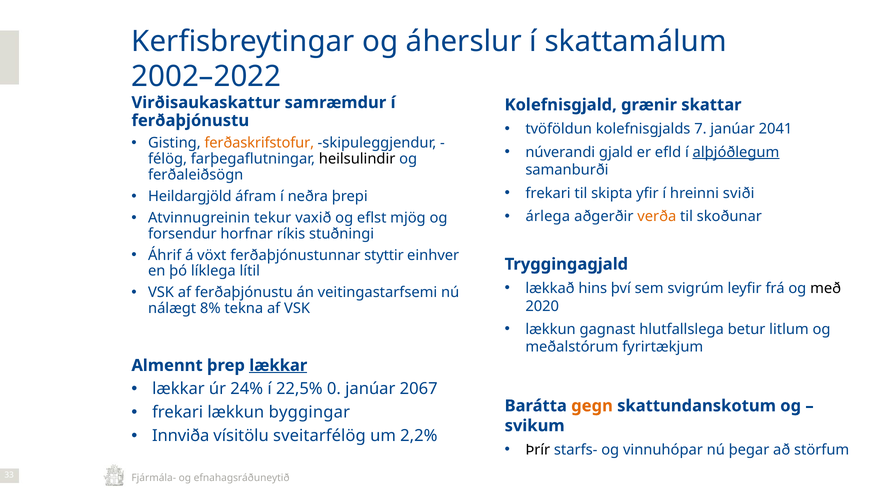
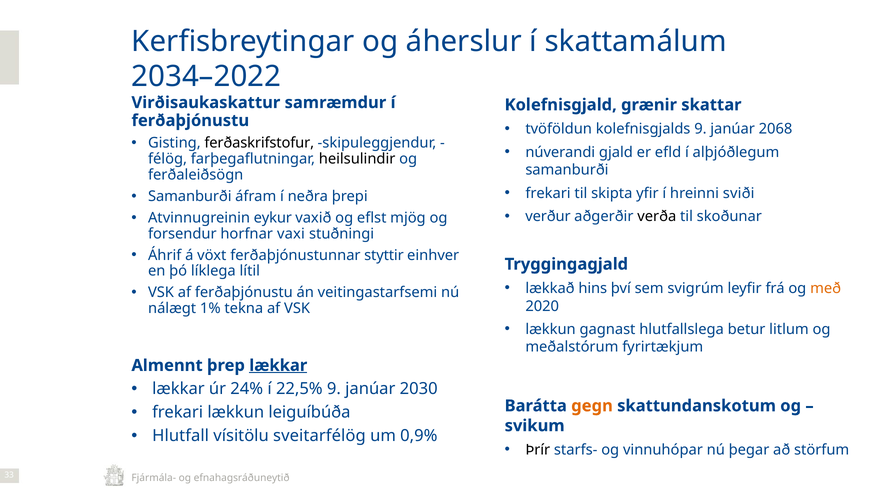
2002–2022: 2002–2022 -> 2034–2022
kolefnisgjalds 7: 7 -> 9
2041: 2041 -> 2068
ferðaskrifstofur colour: orange -> black
alþjóðlegum underline: present -> none
Heildargjöld at (190, 196): Heildargjöld -> Samanburði
árlega: árlega -> verður
verða colour: orange -> black
tekur: tekur -> eykur
ríkis: ríkis -> vaxi
með colour: black -> orange
8%: 8% -> 1%
22,5% 0: 0 -> 9
2067: 2067 -> 2030
byggingar: byggingar -> leiguíbúða
Innviða: Innviða -> Hlutfall
2,2%: 2,2% -> 0,9%
